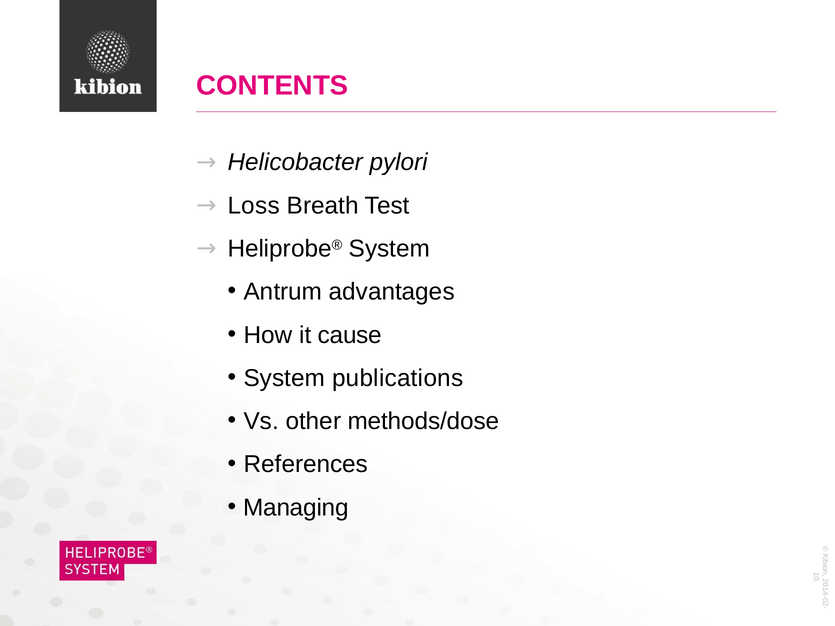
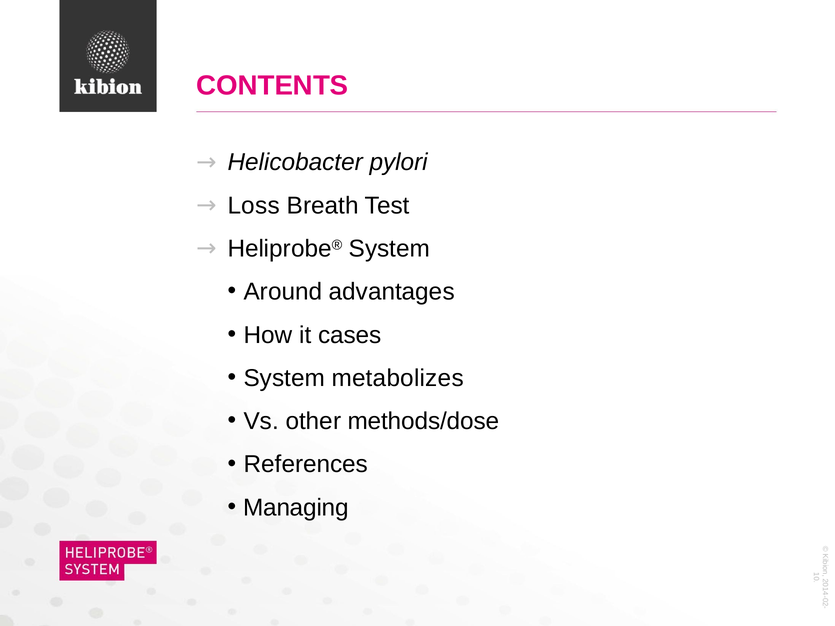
Antrum: Antrum -> Around
cause: cause -> cases
publications: publications -> metabolizes
